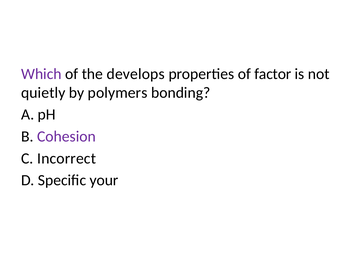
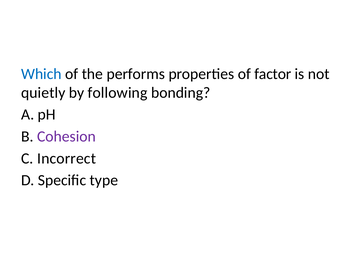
Which colour: purple -> blue
develops: develops -> performs
polymers: polymers -> following
your: your -> type
